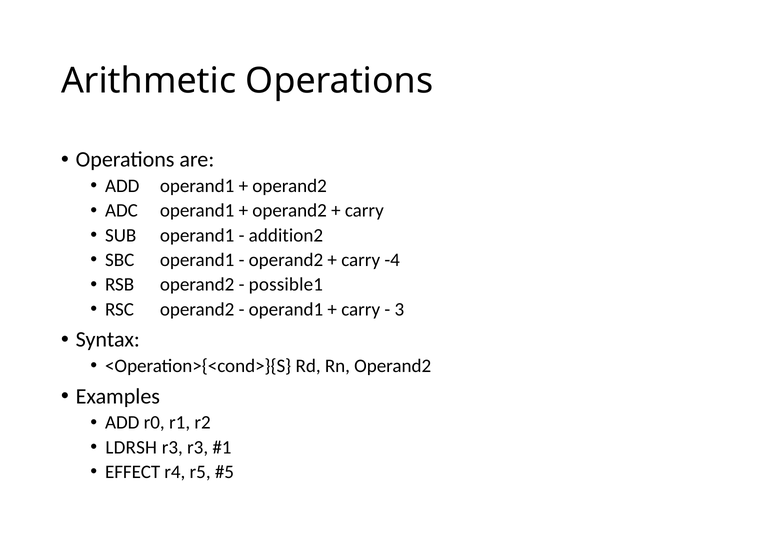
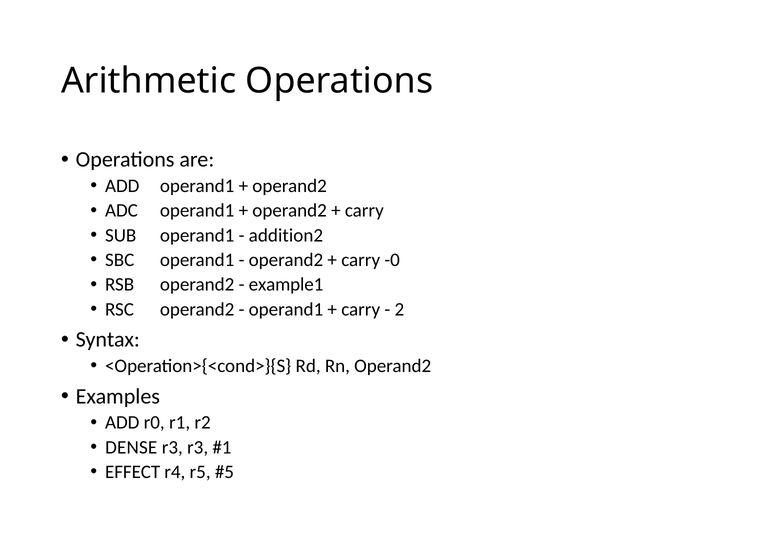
-4: -4 -> -0
possible1: possible1 -> example1
3: 3 -> 2
LDRSH: LDRSH -> DENSE
